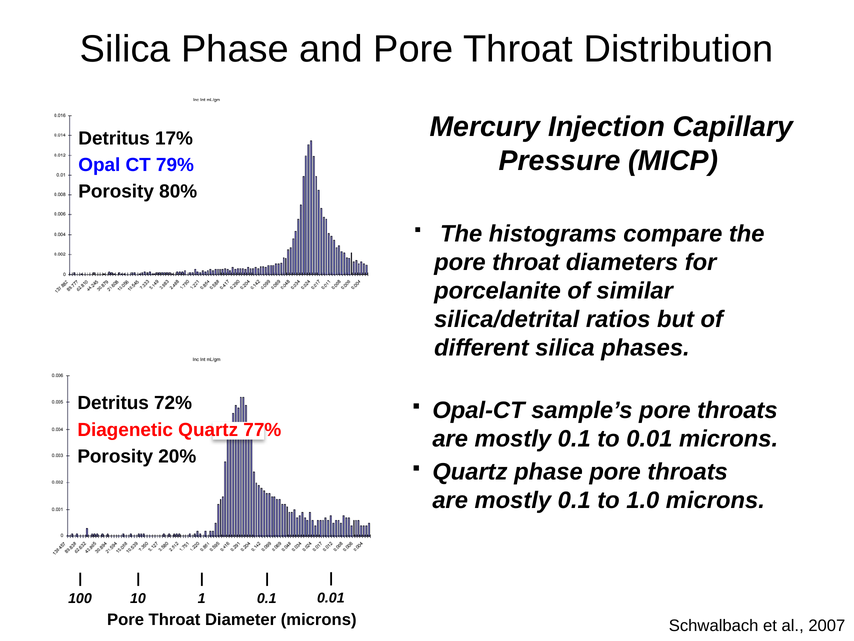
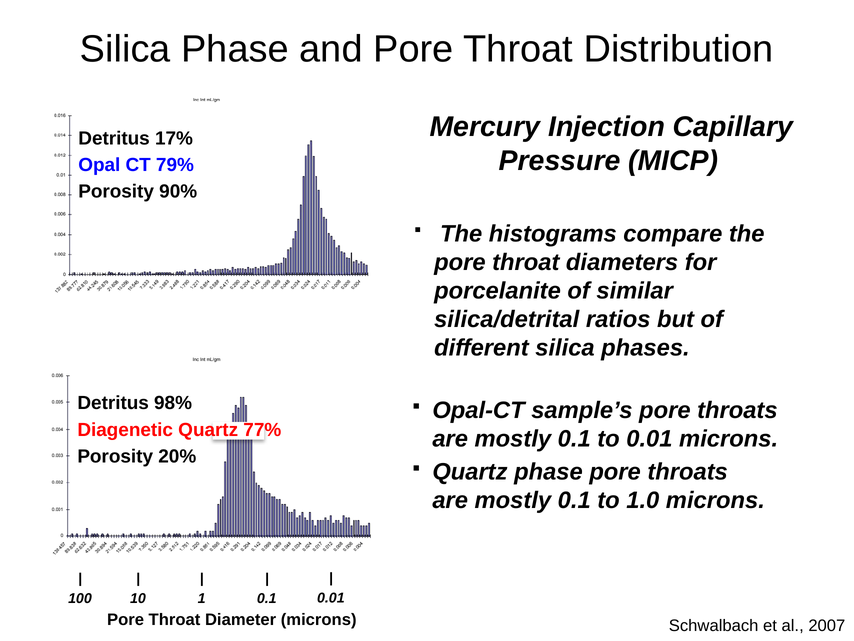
80%: 80% -> 90%
72%: 72% -> 98%
